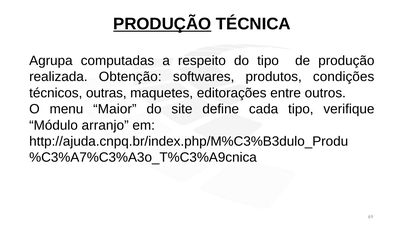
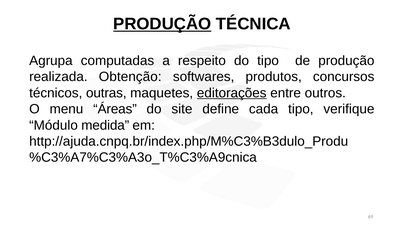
condições: condições -> concursos
editorações underline: none -> present
Maior: Maior -> Áreas
arranjo: arranjo -> medida
